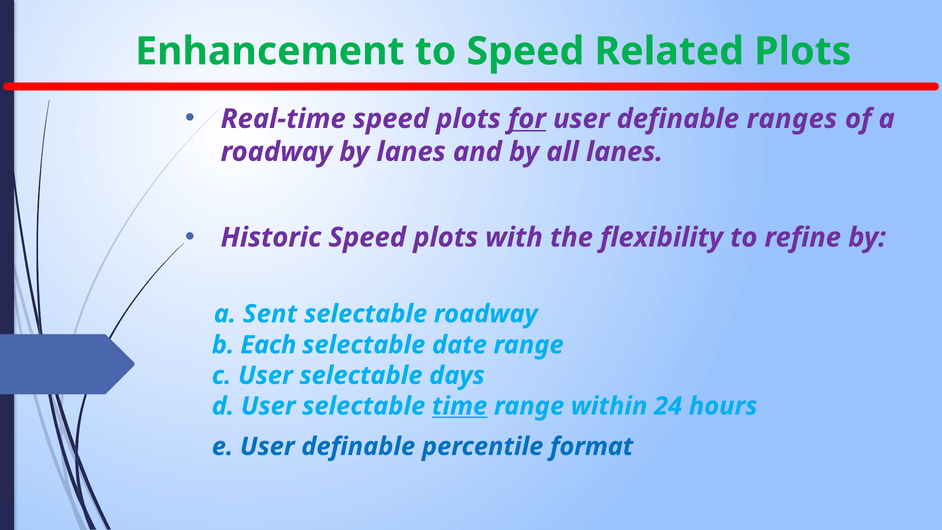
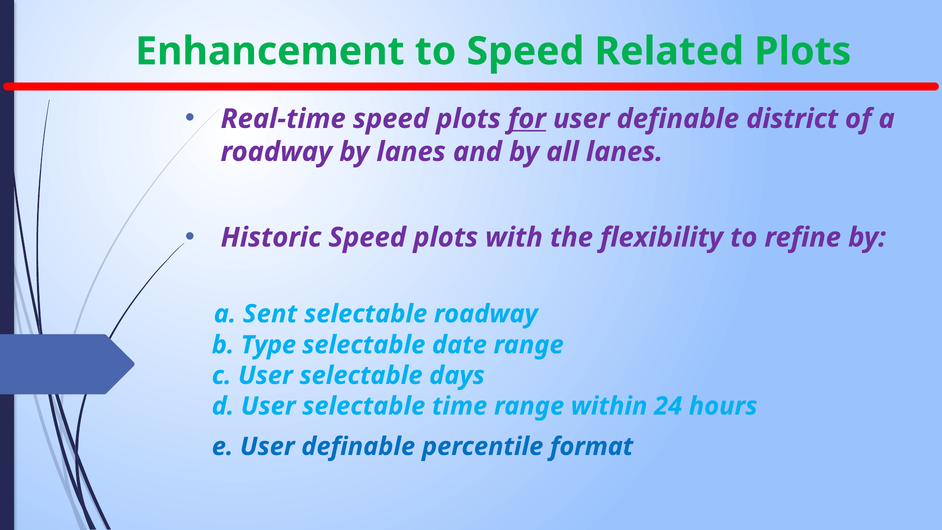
ranges: ranges -> district
Each: Each -> Type
time underline: present -> none
